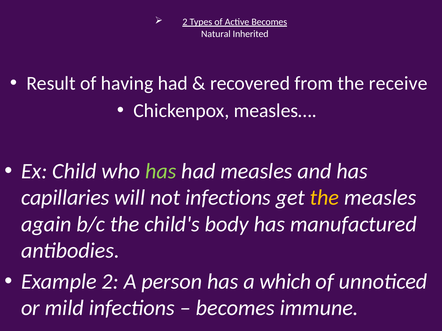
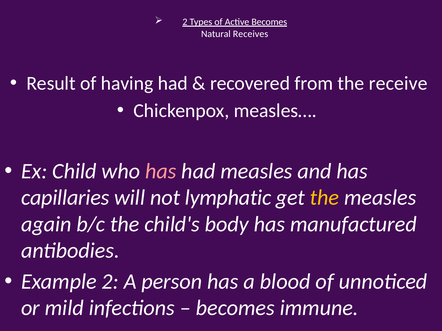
Inherited: Inherited -> Receives
has at (161, 171) colour: light green -> pink
not infections: infections -> lymphatic
which: which -> blood
